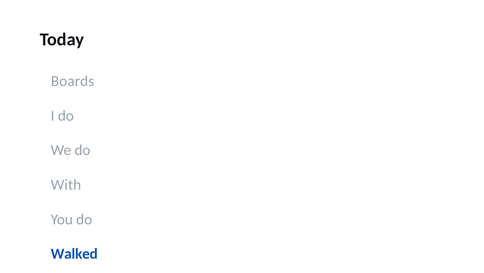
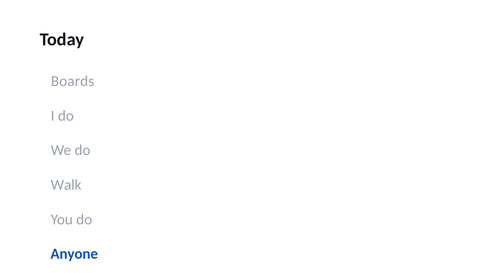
With: With -> Walk
Walked: Walked -> Anyone
